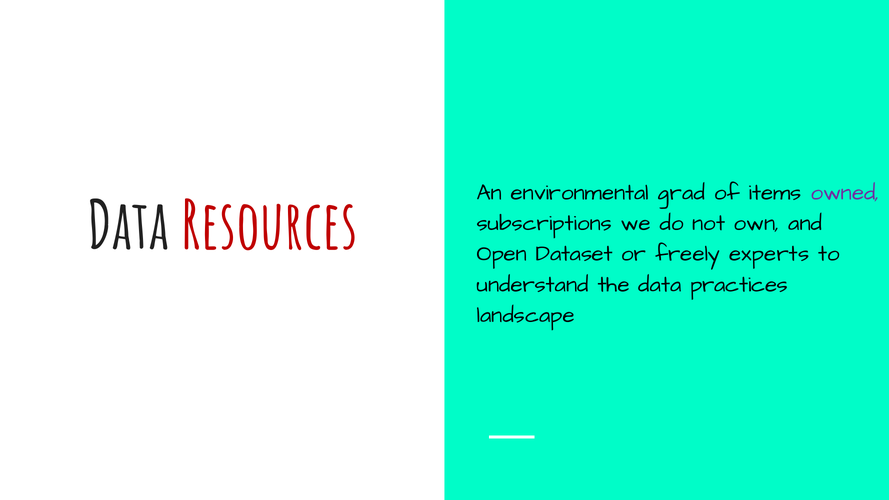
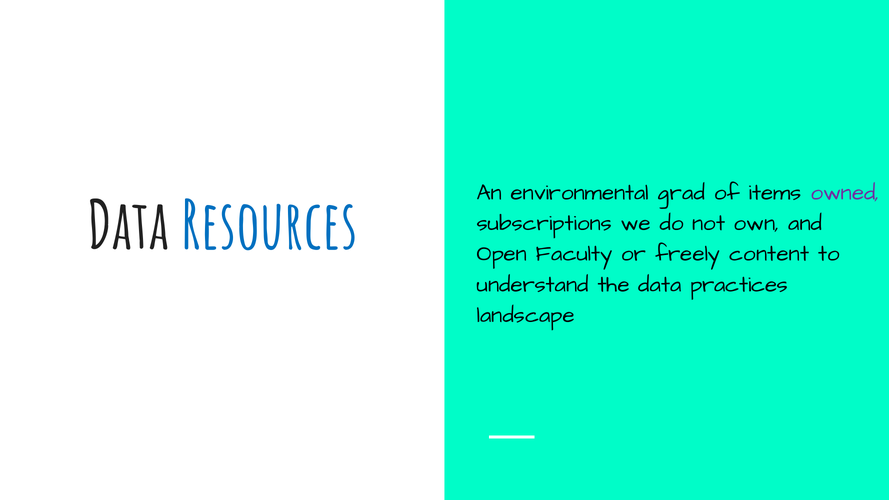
Resources colour: red -> blue
Dataset: Dataset -> Faculty
experts: experts -> content
